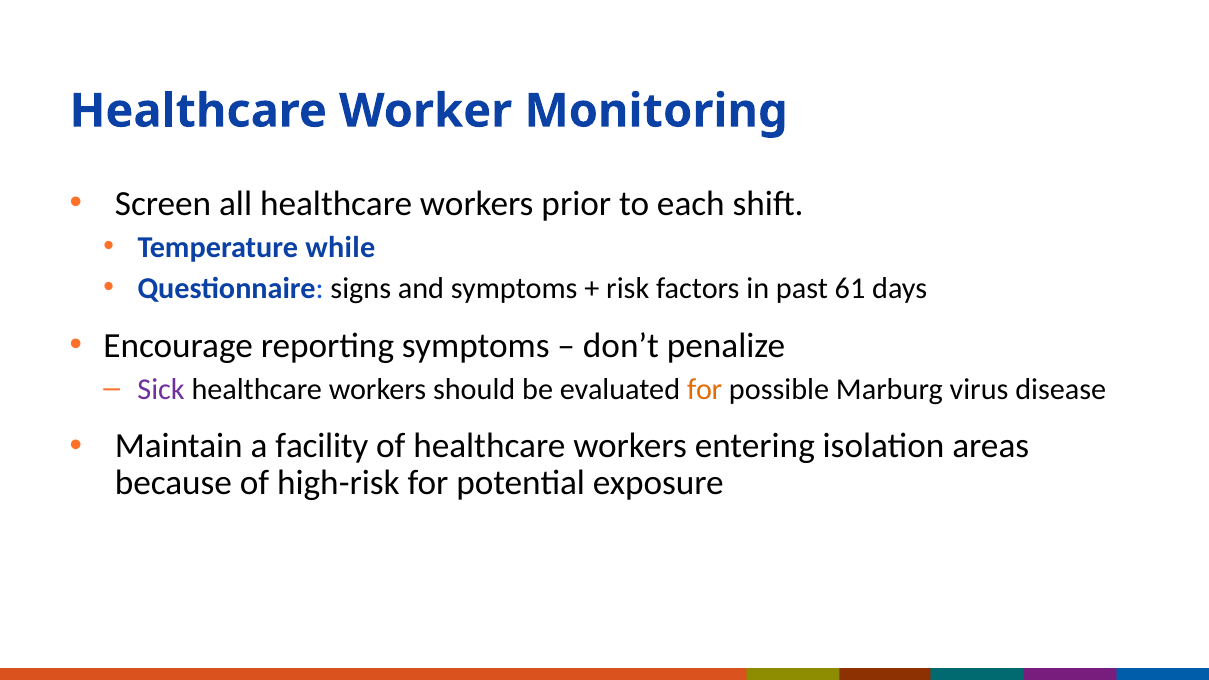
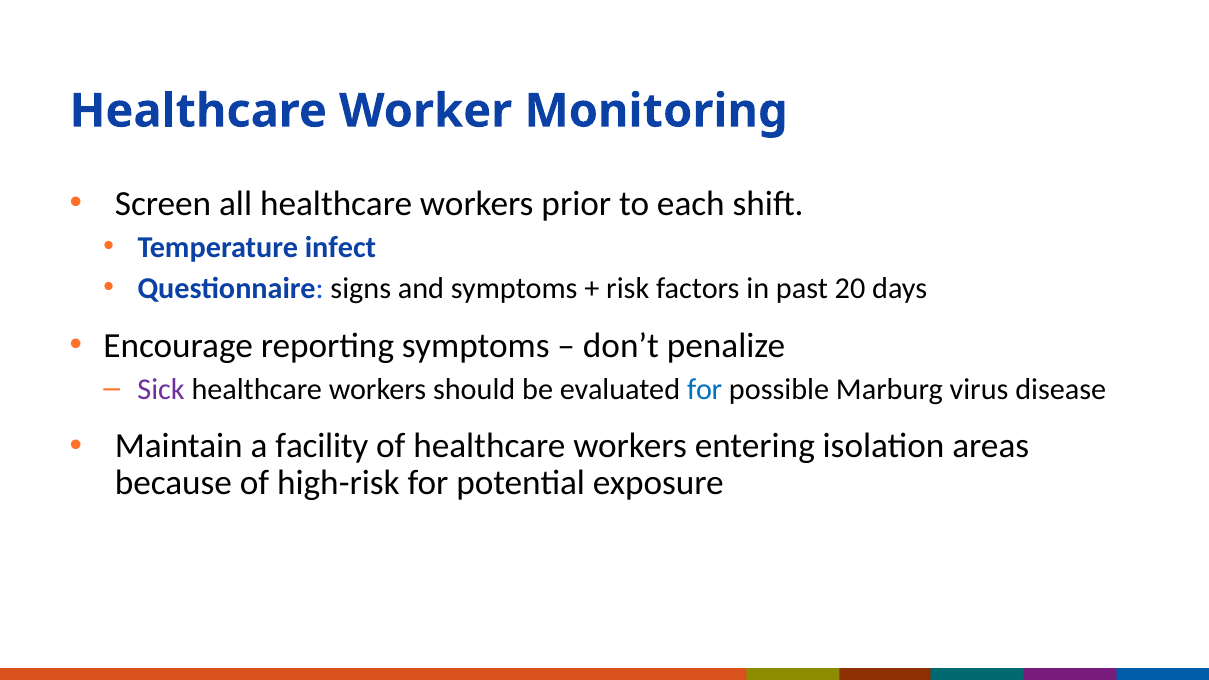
while: while -> infect
61: 61 -> 20
for at (705, 389) colour: orange -> blue
